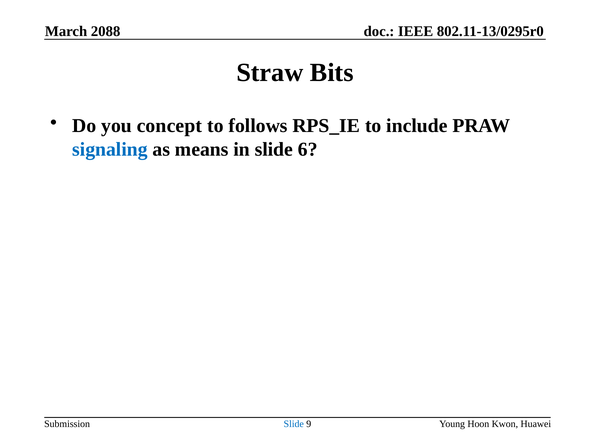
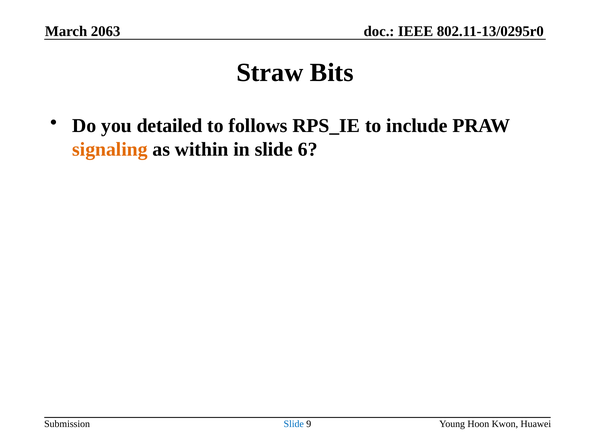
2088: 2088 -> 2063
concept: concept -> detailed
signaling colour: blue -> orange
means: means -> within
